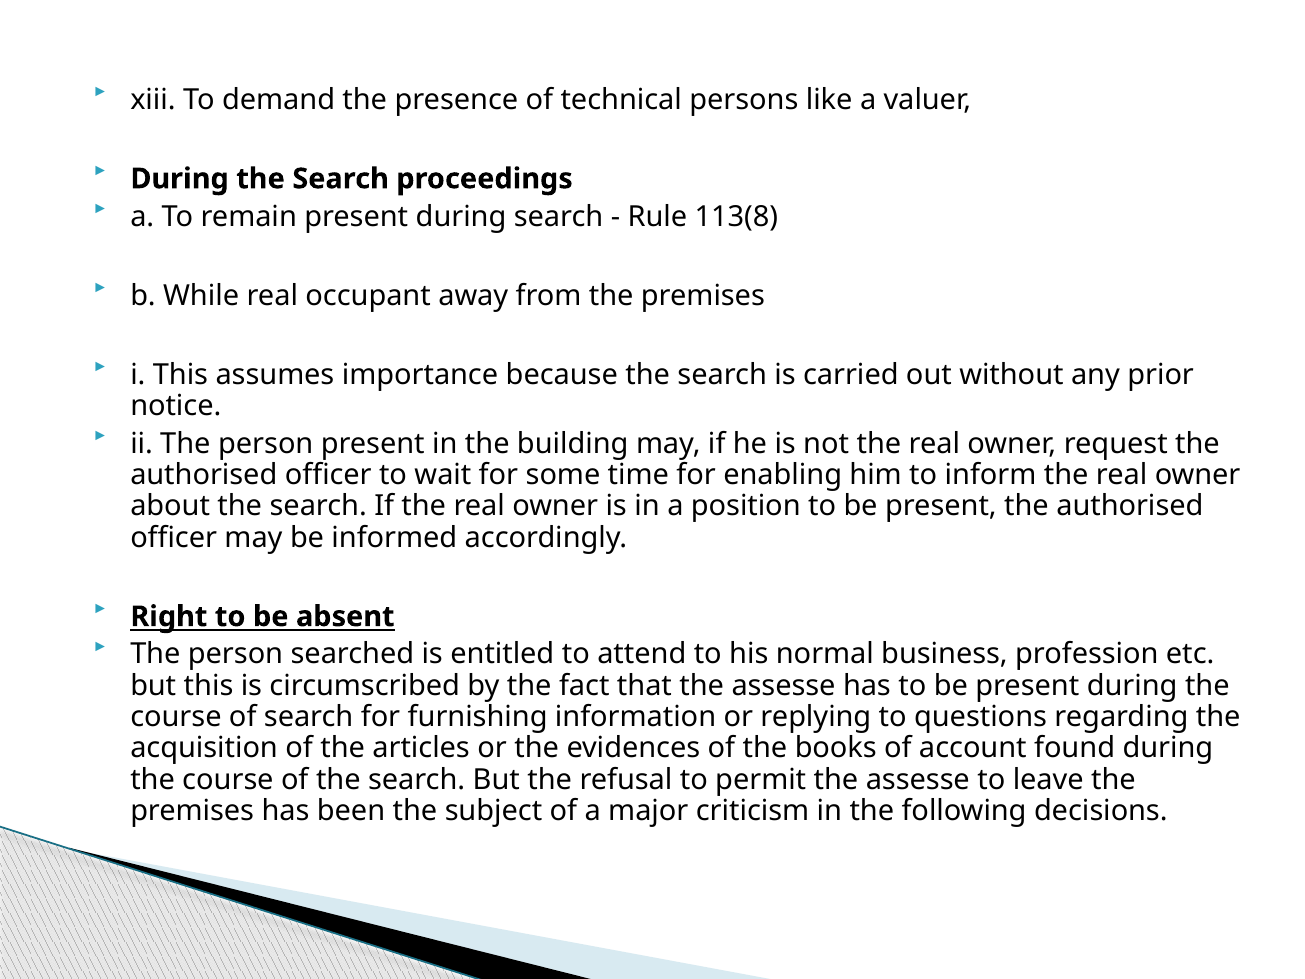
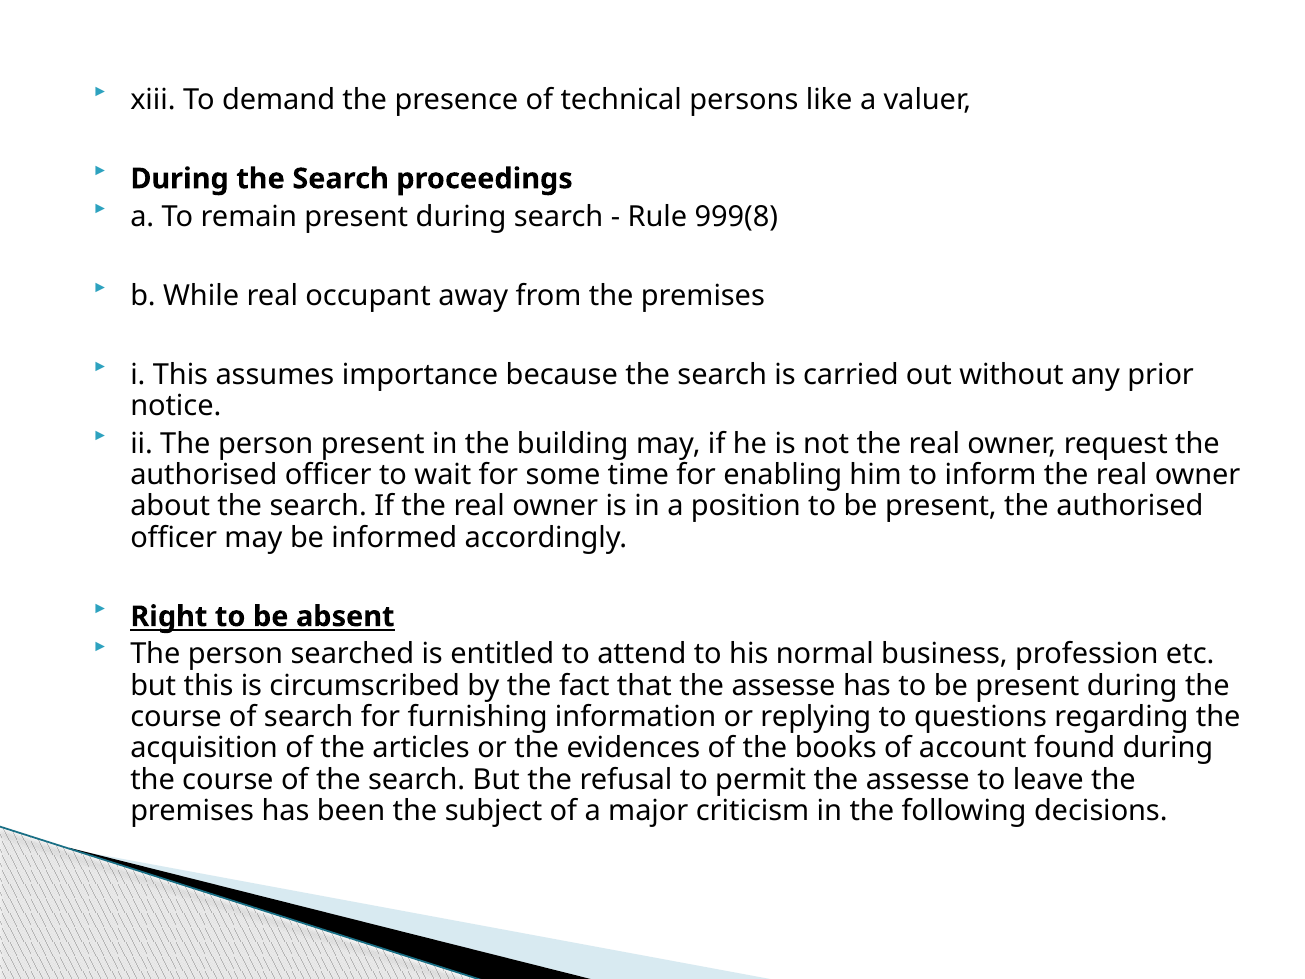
113(8: 113(8 -> 999(8
